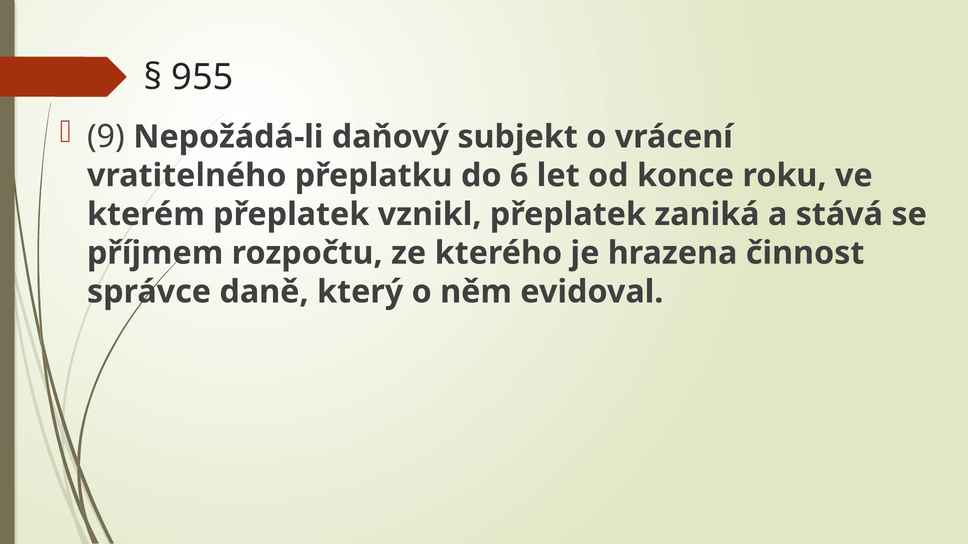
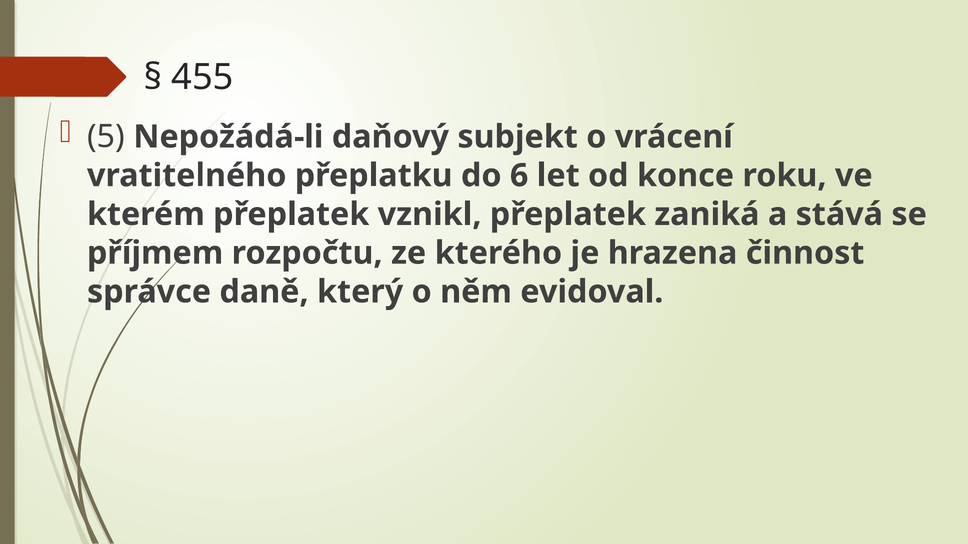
955: 955 -> 455
9: 9 -> 5
